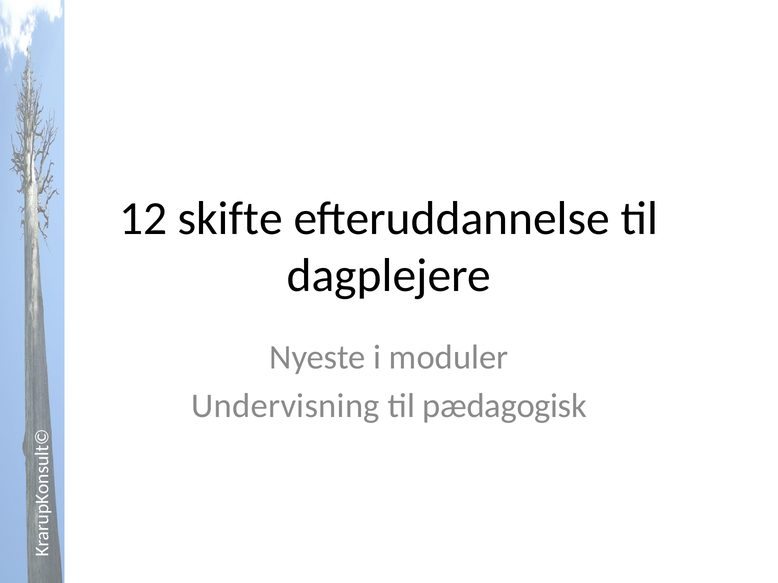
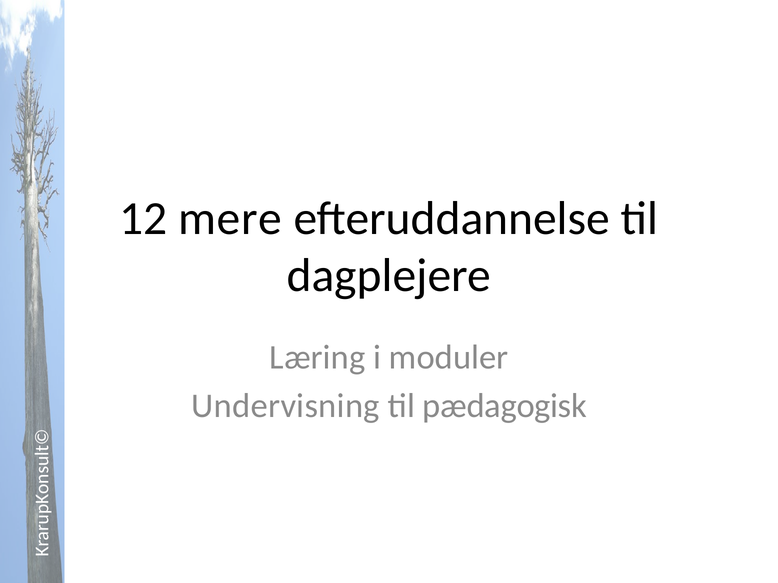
skifte: skifte -> mere
Nyeste: Nyeste -> Læring
